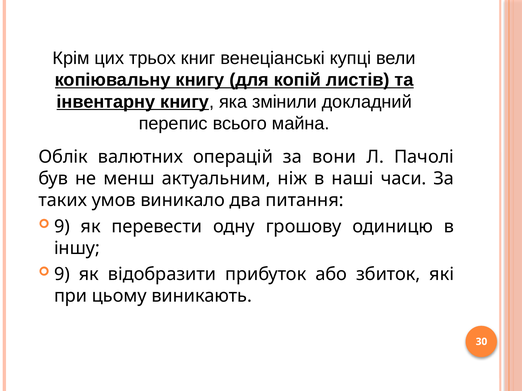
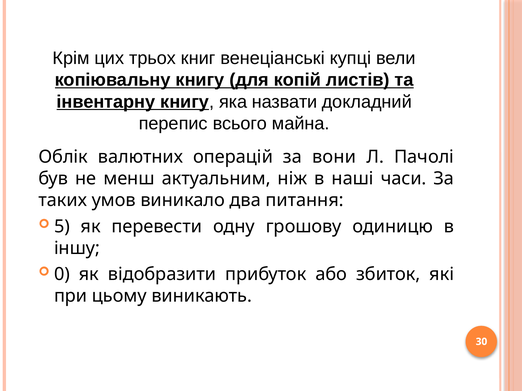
змінили: змінили -> назвати
9 at (62, 227): 9 -> 5
9 at (62, 275): 9 -> 0
